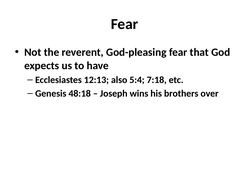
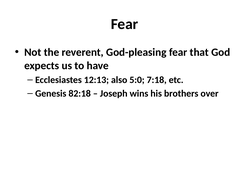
5:4: 5:4 -> 5:0
48:18: 48:18 -> 82:18
